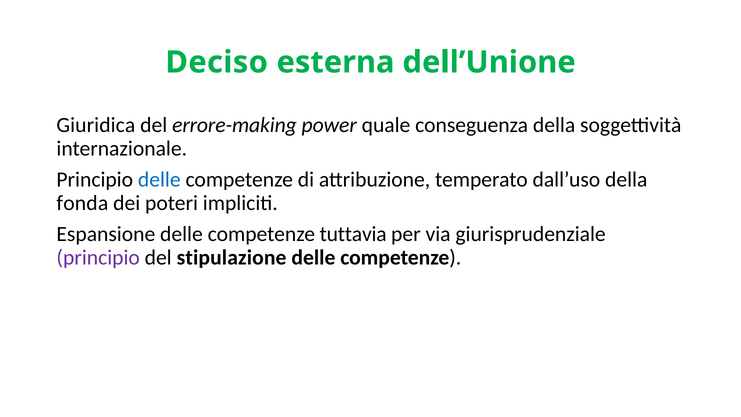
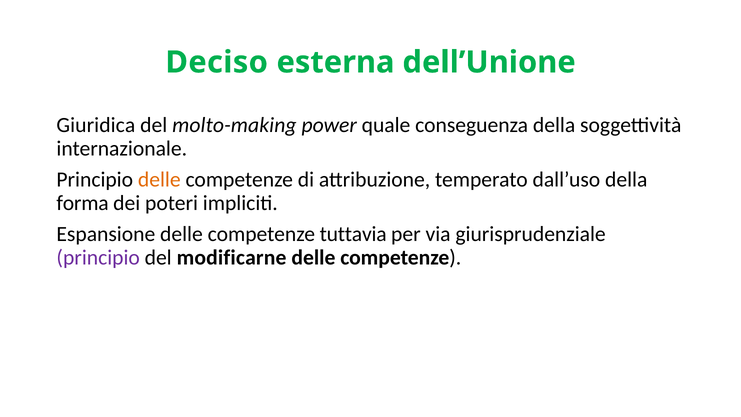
errore-making: errore-making -> molto-making
delle at (159, 180) colour: blue -> orange
fonda: fonda -> forma
stipulazione: stipulazione -> modificarne
